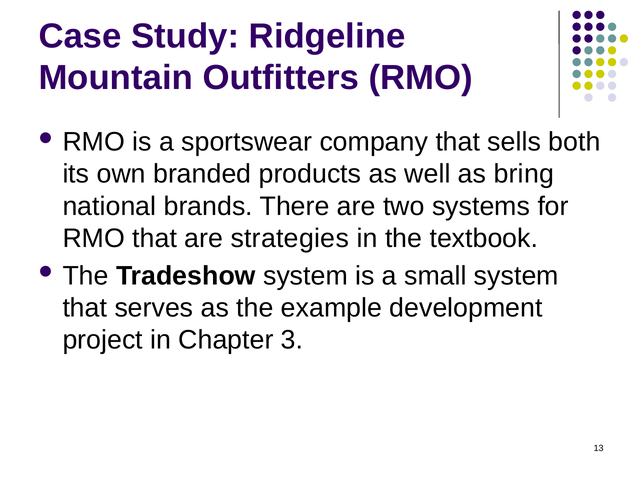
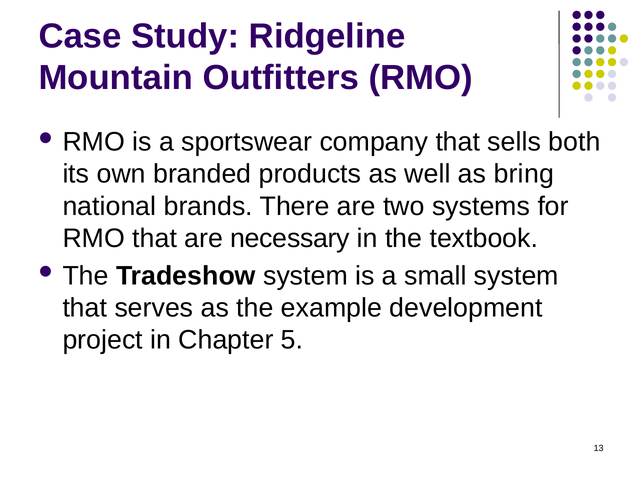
strategies: strategies -> necessary
3: 3 -> 5
